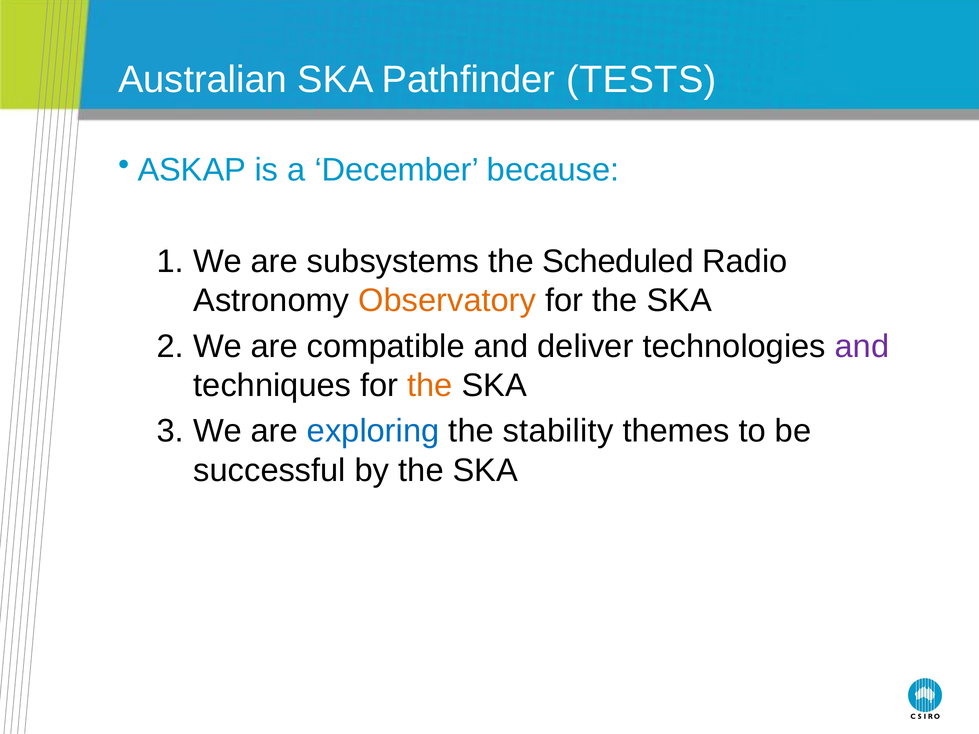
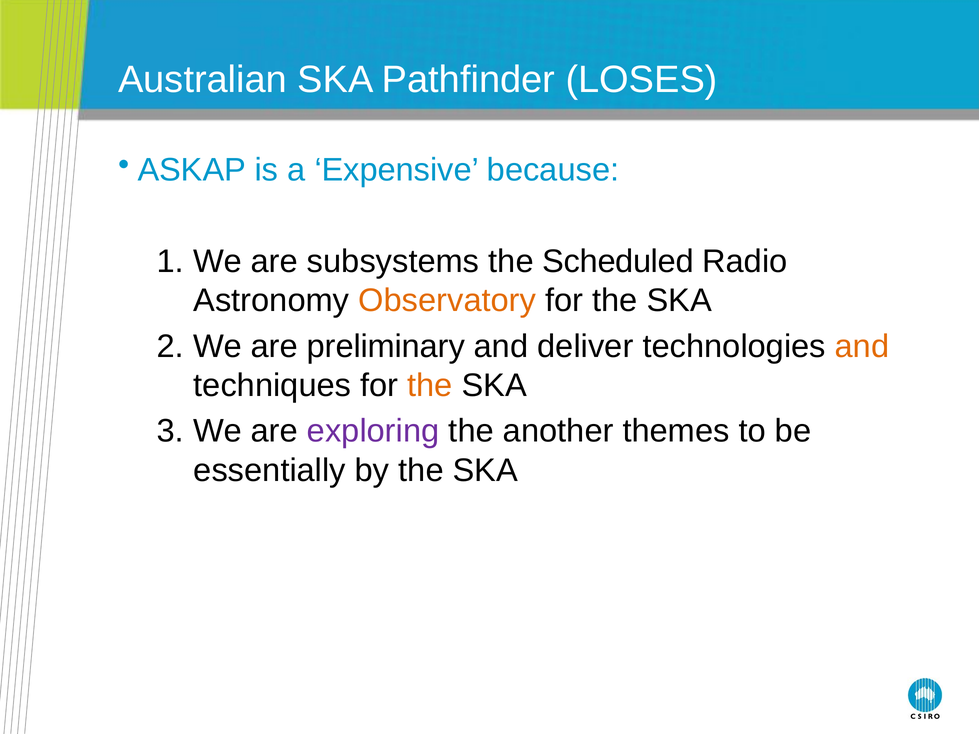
TESTS: TESTS -> LOSES
December: December -> Expensive
compatible: compatible -> preliminary
and at (862, 346) colour: purple -> orange
exploring colour: blue -> purple
stability: stability -> another
successful: successful -> essentially
